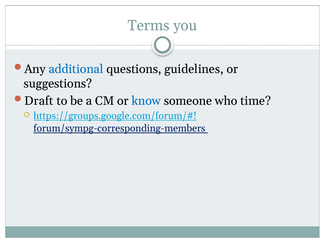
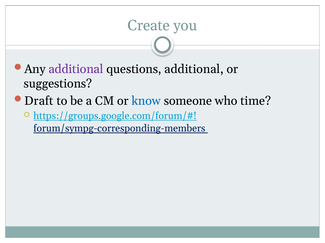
Terms: Terms -> Create
additional at (76, 69) colour: blue -> purple
questions guidelines: guidelines -> additional
